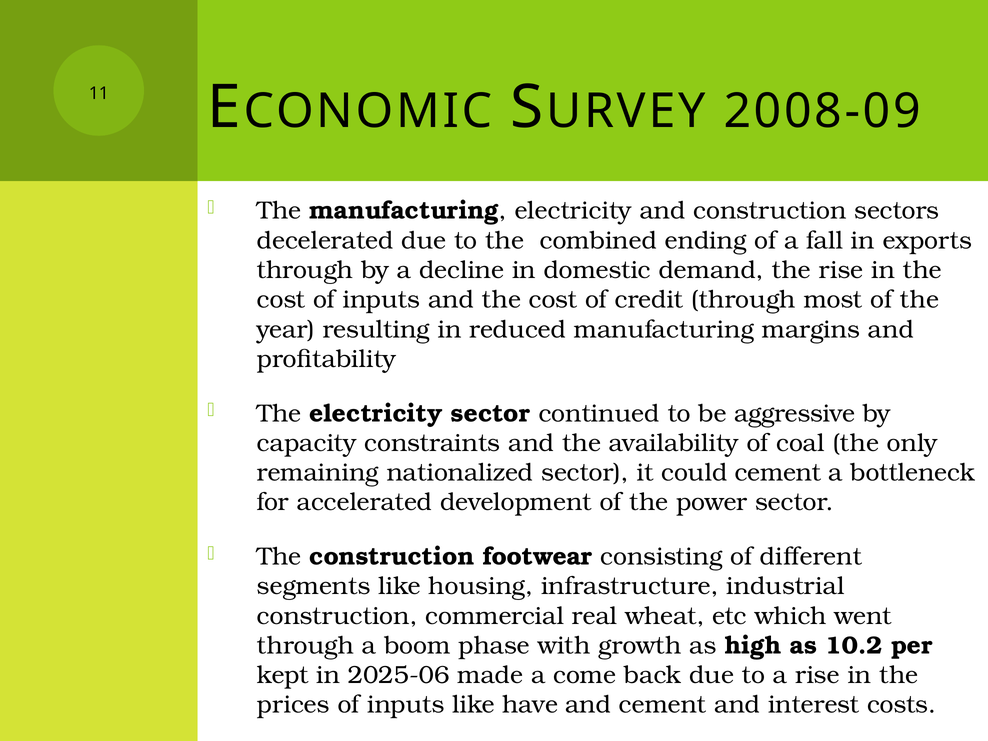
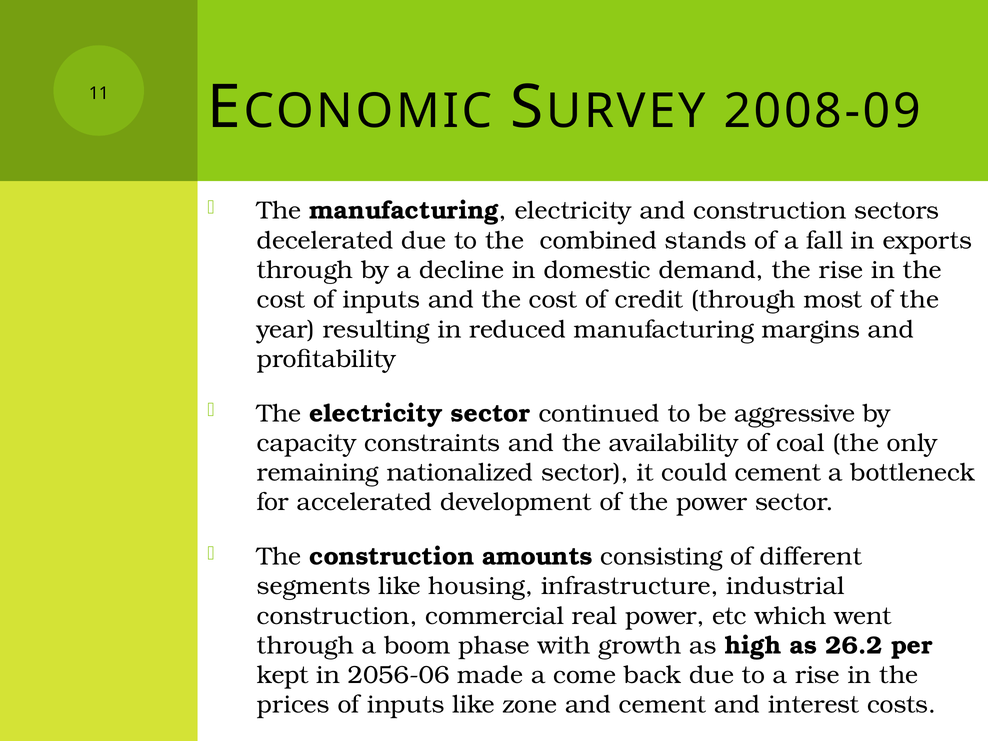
ending: ending -> stands
footwear: footwear -> amounts
real wheat: wheat -> power
10.2: 10.2 -> 26.2
2025-06: 2025-06 -> 2056-06
have: have -> zone
